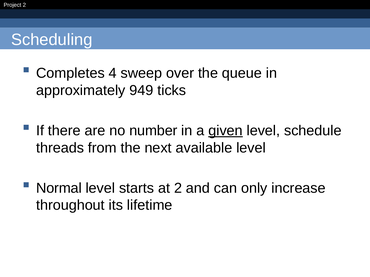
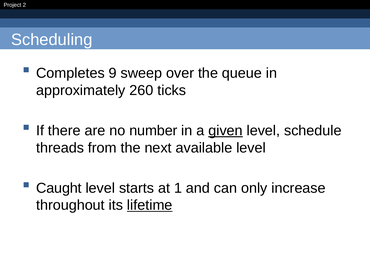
4: 4 -> 9
949: 949 -> 260
Normal: Normal -> Caught
at 2: 2 -> 1
lifetime underline: none -> present
